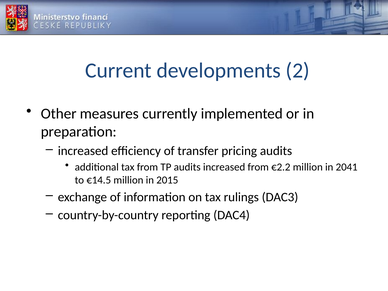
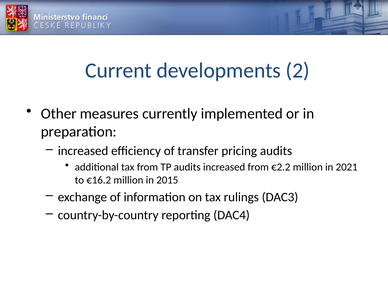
2041: 2041 -> 2021
€14.5: €14.5 -> €16.2
